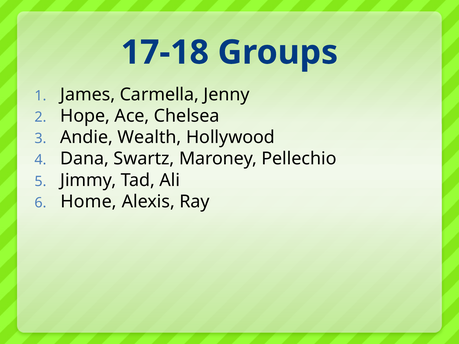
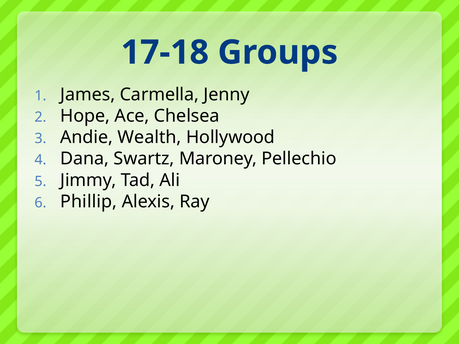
Home: Home -> Phillip
